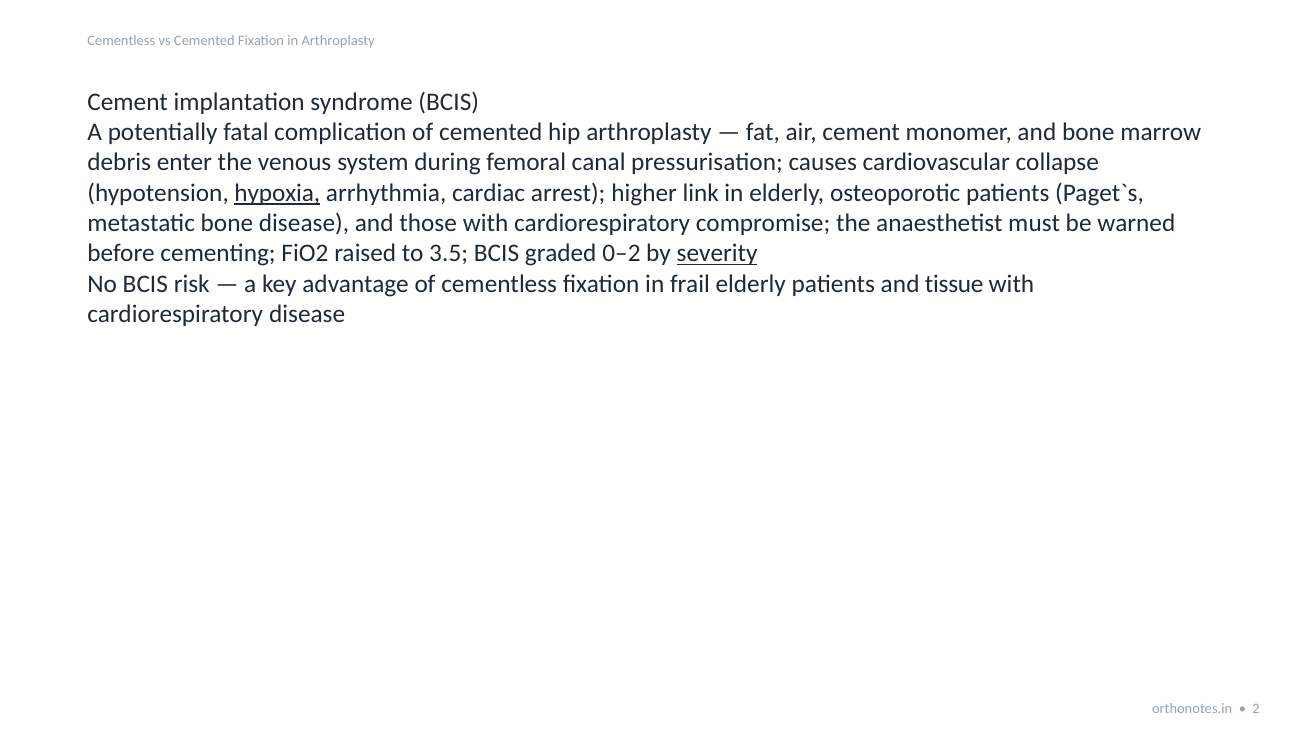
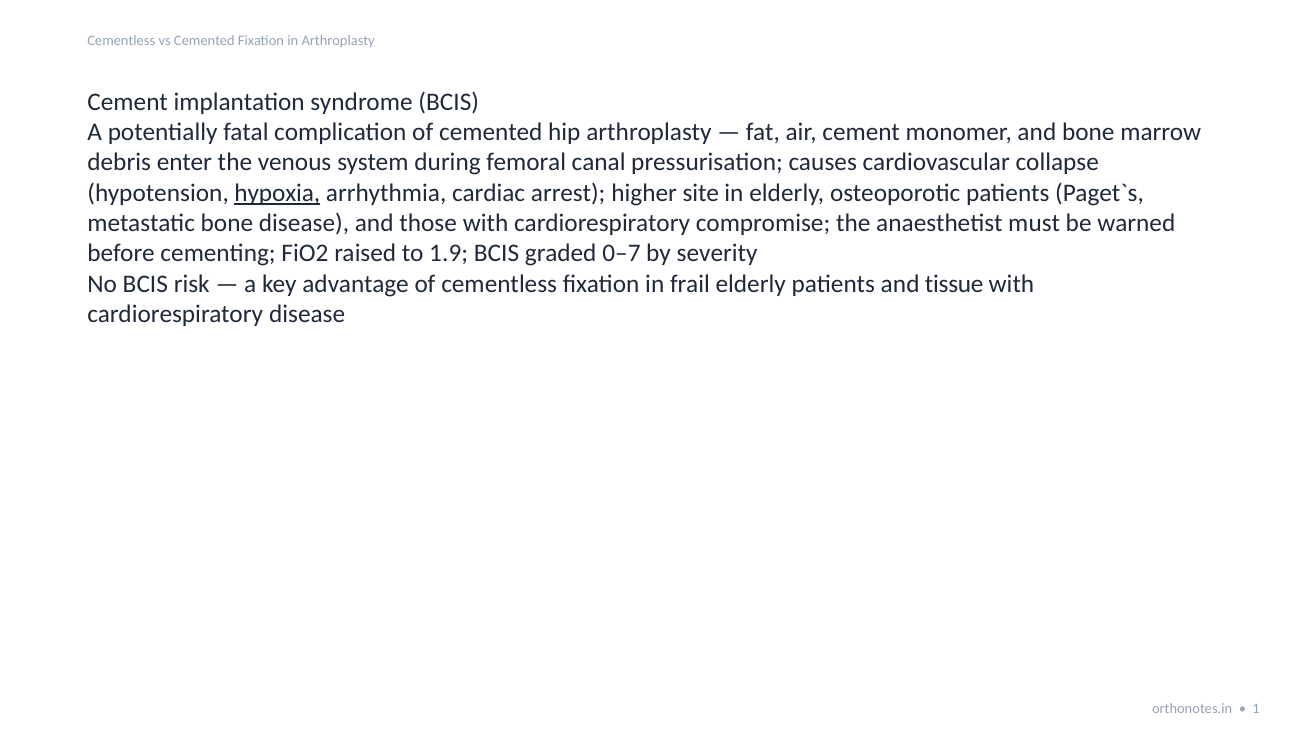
link: link -> site
3.5: 3.5 -> 1.9
0–2: 0–2 -> 0–7
severity underline: present -> none
2: 2 -> 1
